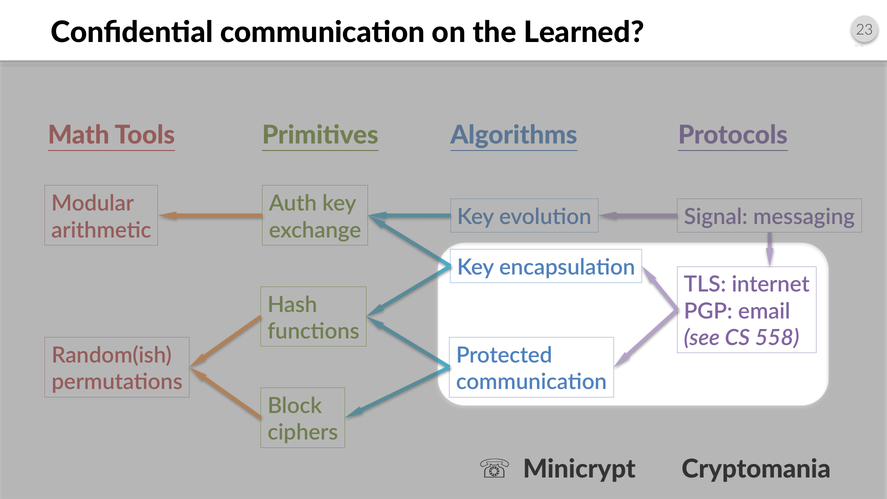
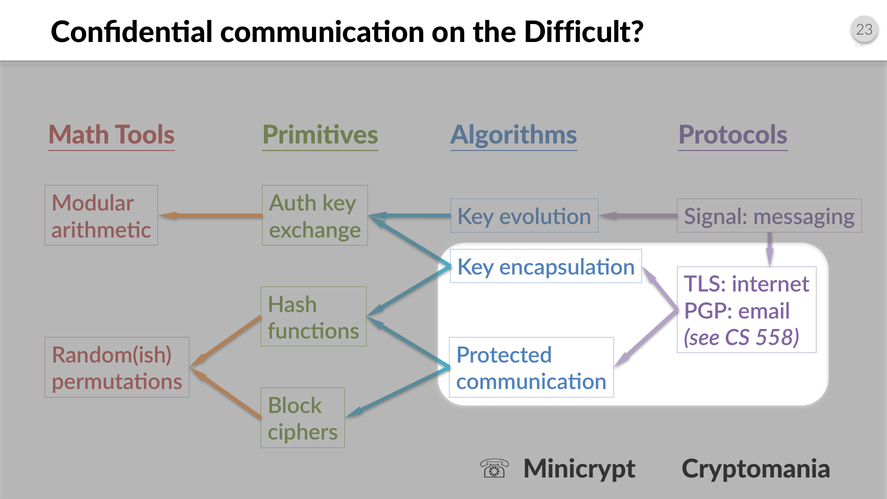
Learned: Learned -> Difficult
